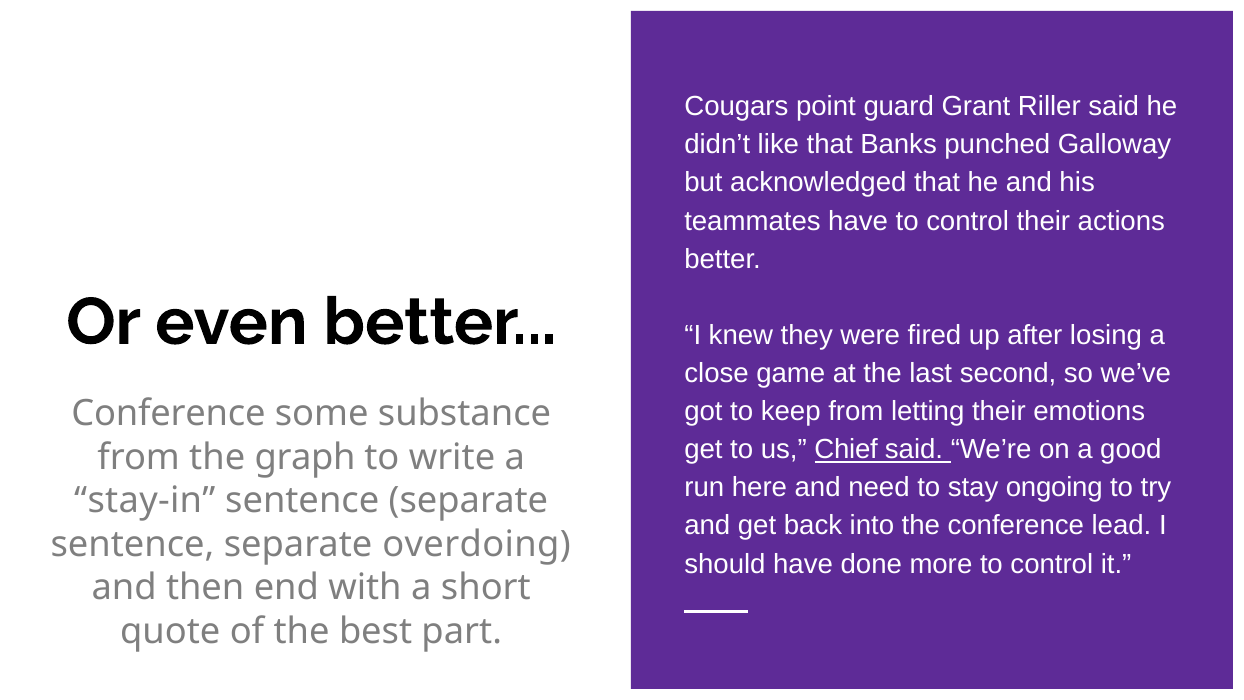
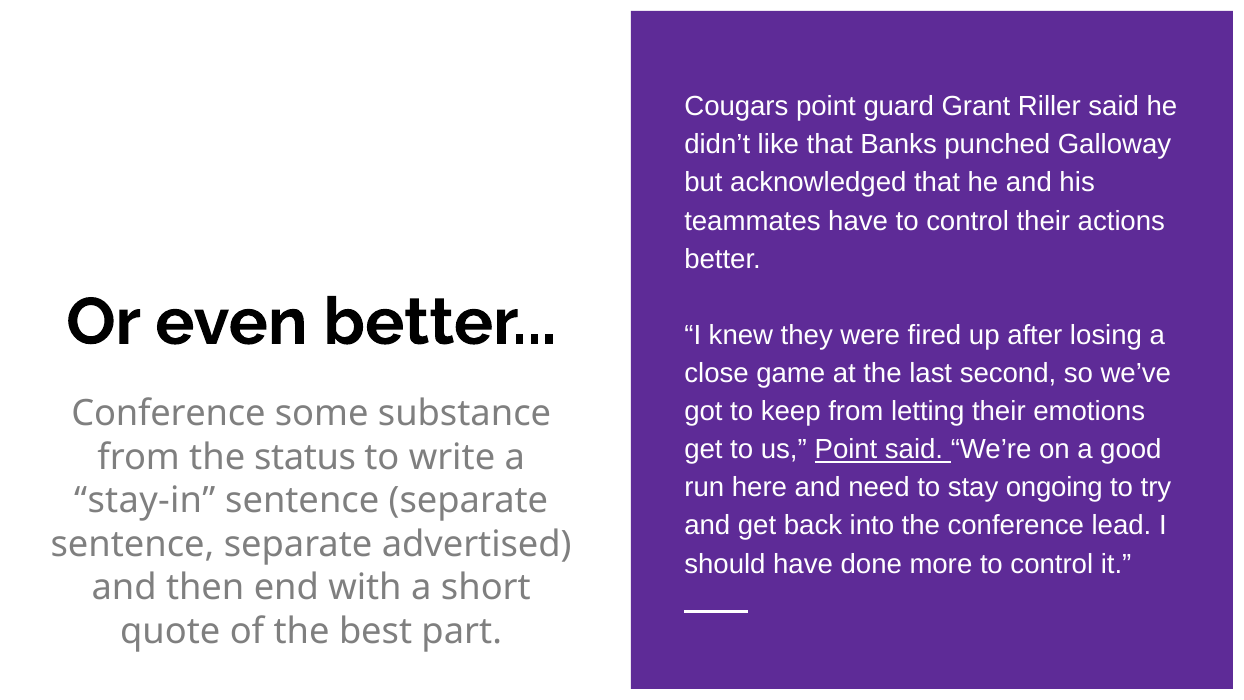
us Chief: Chief -> Point
graph: graph -> status
overdoing: overdoing -> advertised
